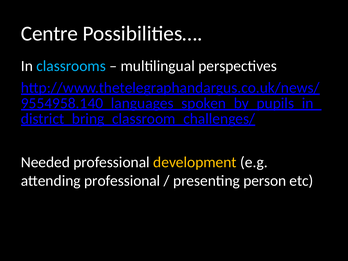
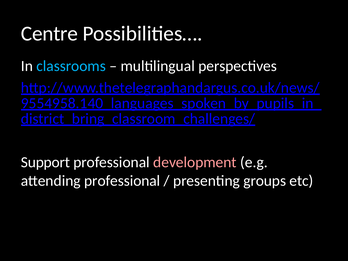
Needed: Needed -> Support
development colour: yellow -> pink
person: person -> groups
